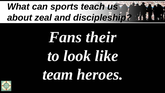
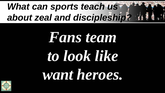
their: their -> team
team: team -> want
